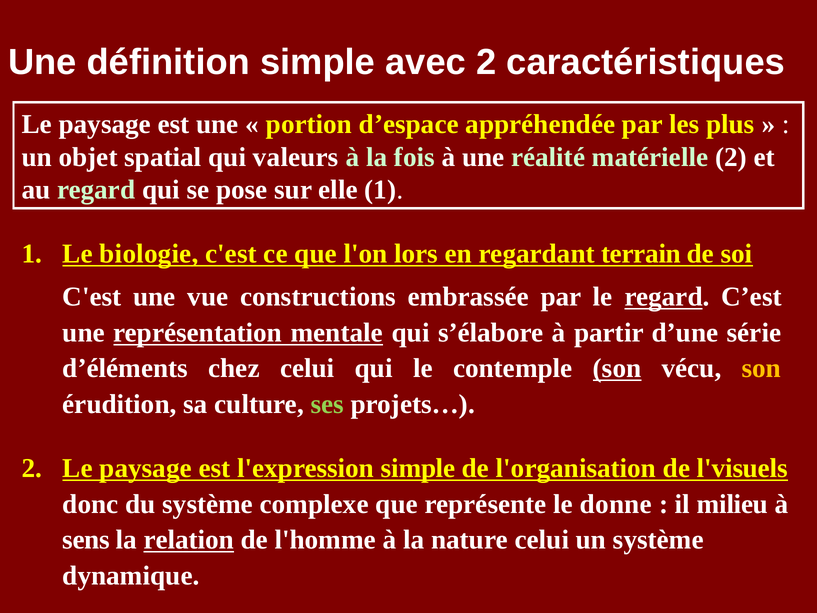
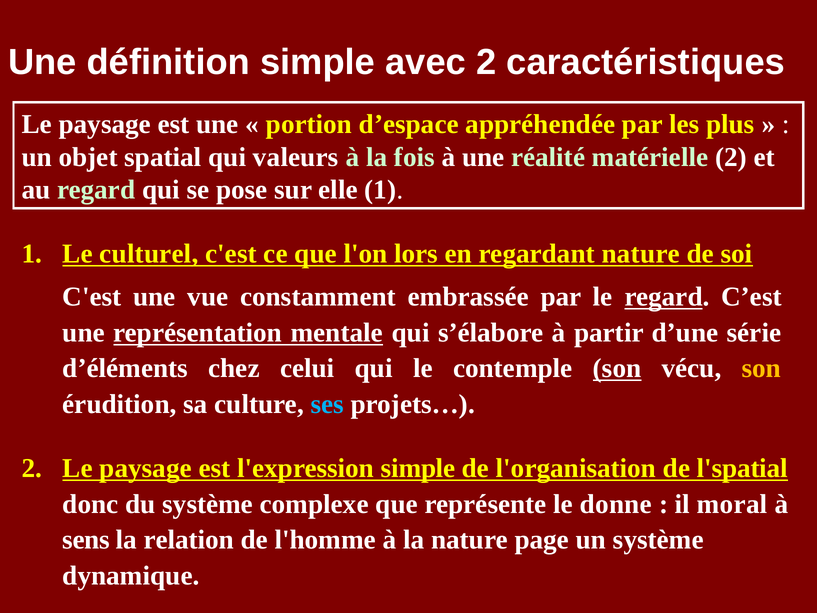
biologie: biologie -> culturel
regardant terrain: terrain -> nature
constructions: constructions -> constamment
ses colour: light green -> light blue
l'visuels: l'visuels -> l'spatial
milieu: milieu -> moral
relation underline: present -> none
nature celui: celui -> page
